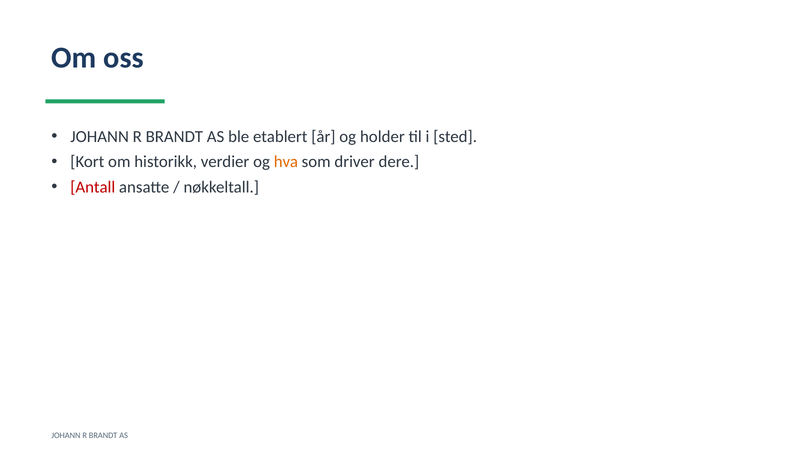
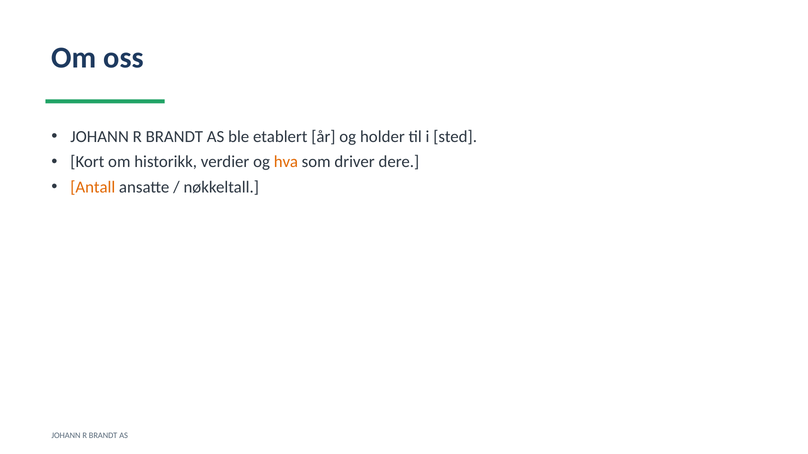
Antall colour: red -> orange
